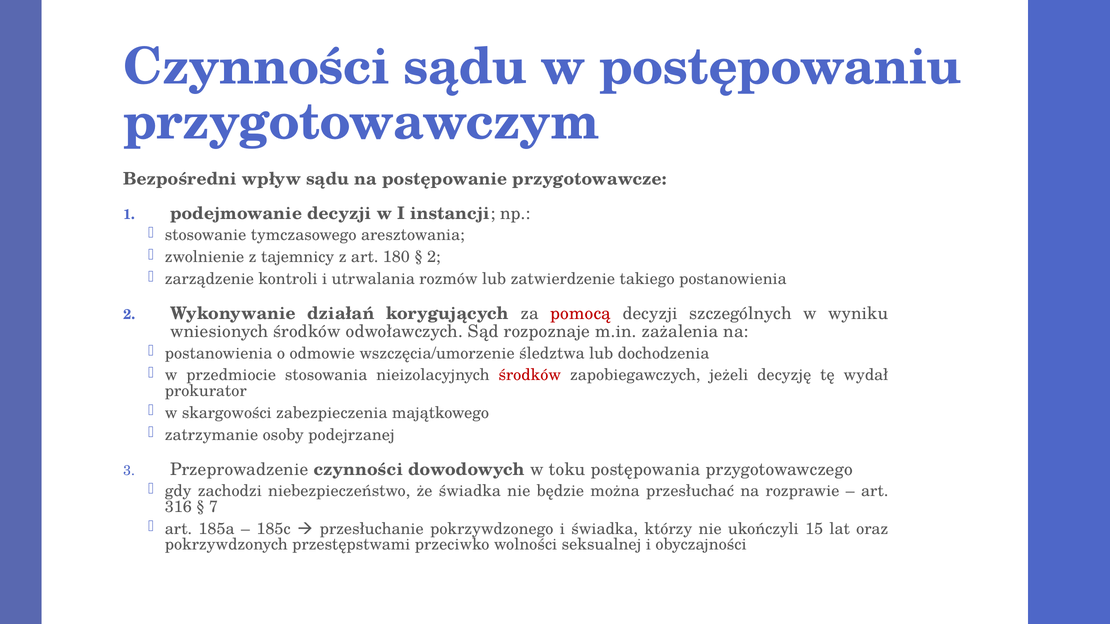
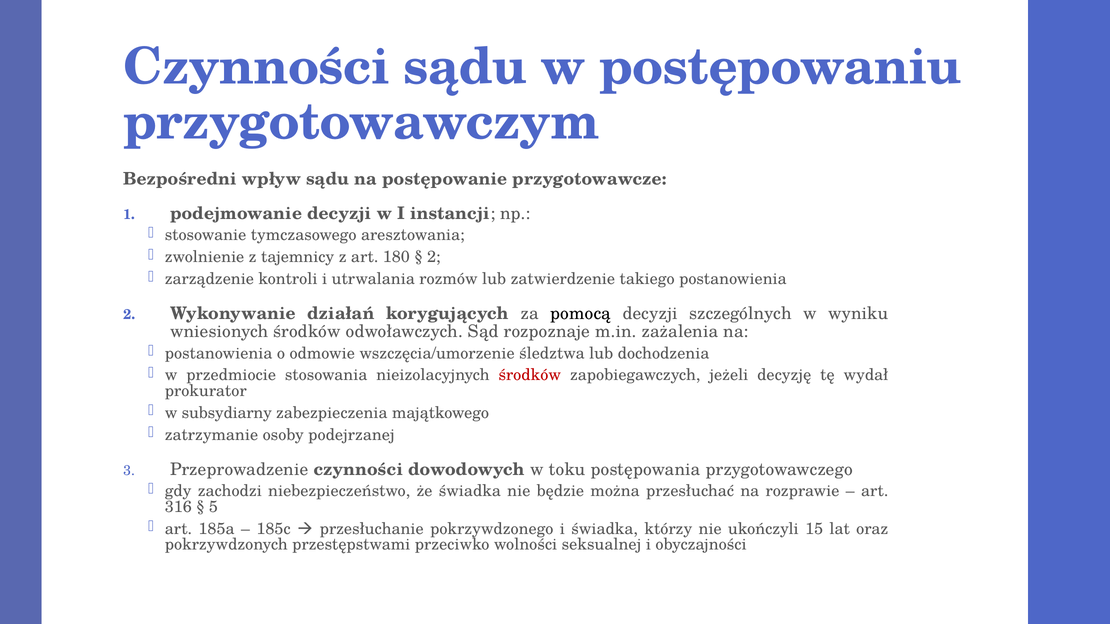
pomocą colour: red -> black
skargowości: skargowości -> subsydiarny
7: 7 -> 5
